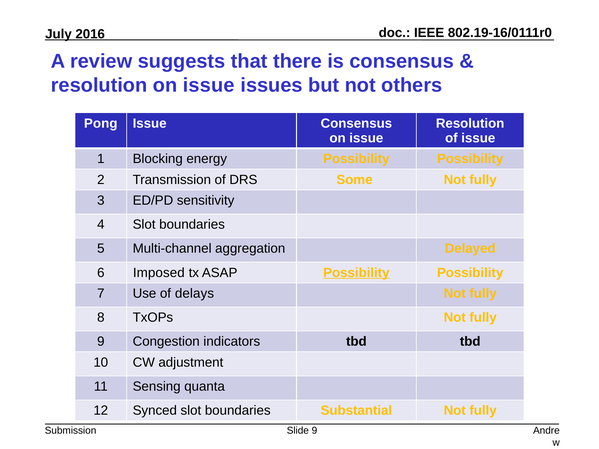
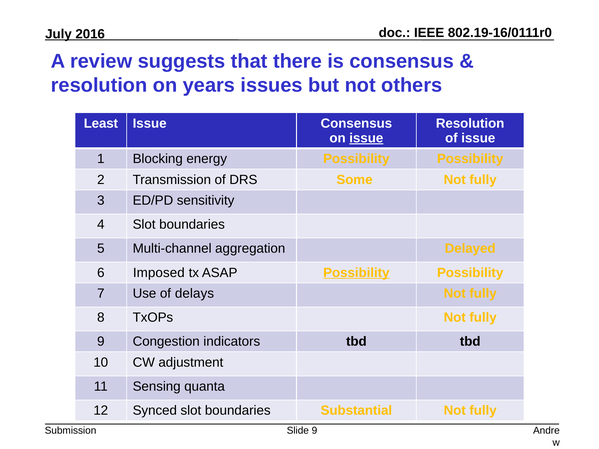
resolution on issue: issue -> years
Pong: Pong -> Least
issue at (366, 138) underline: none -> present
